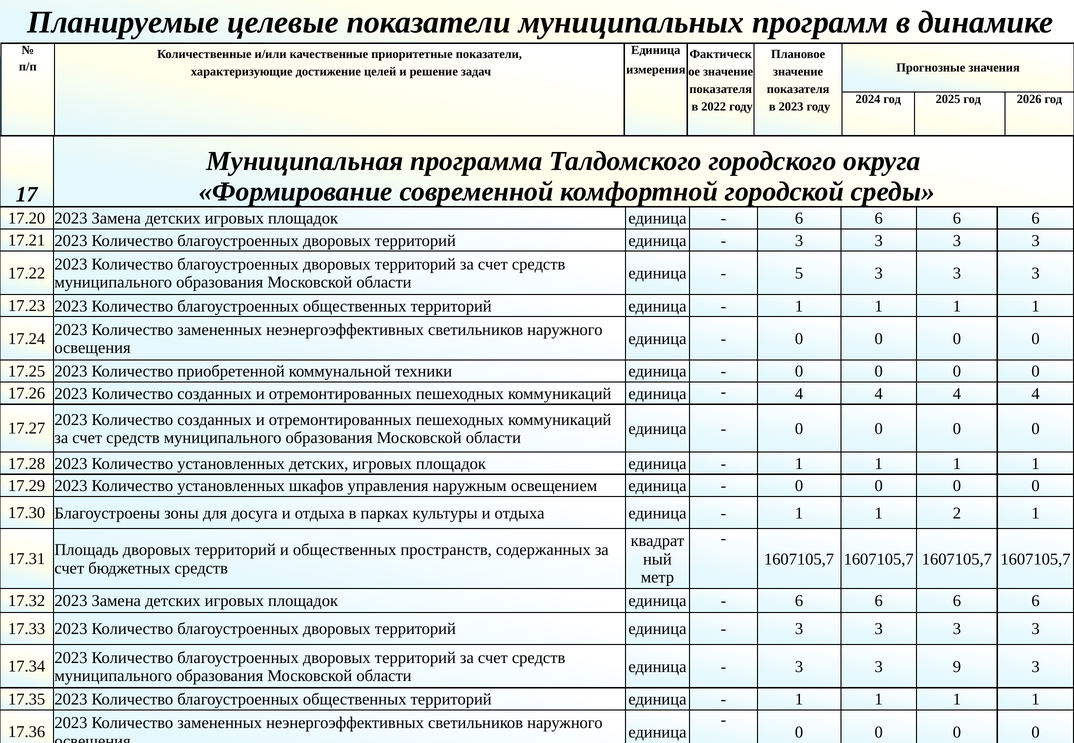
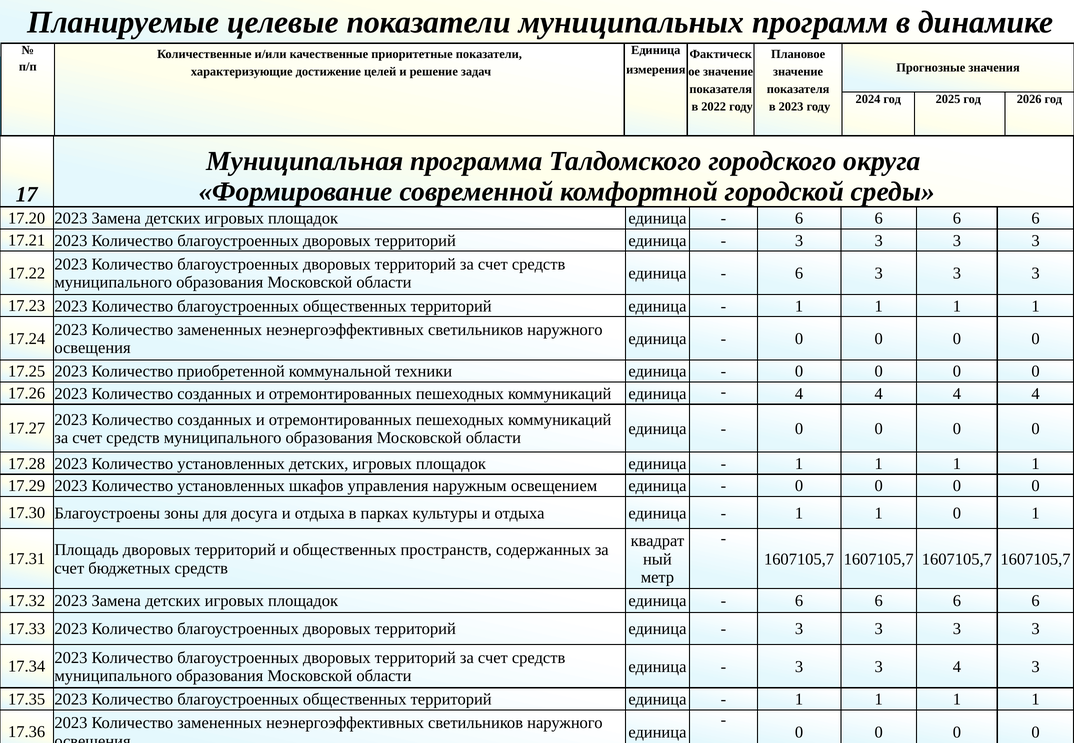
5 at (799, 274): 5 -> 6
1 1 2: 2 -> 0
3 3 9: 9 -> 4
